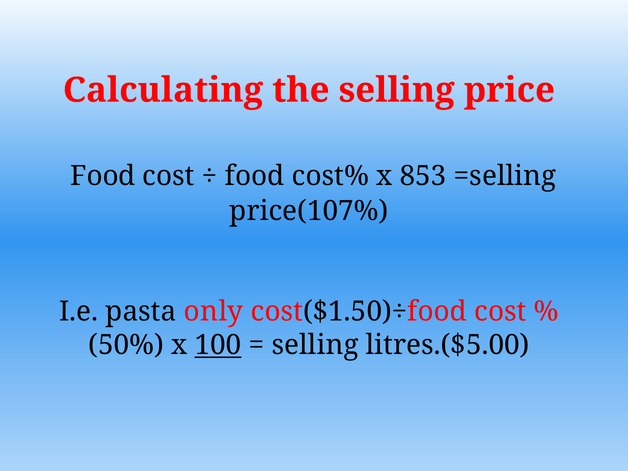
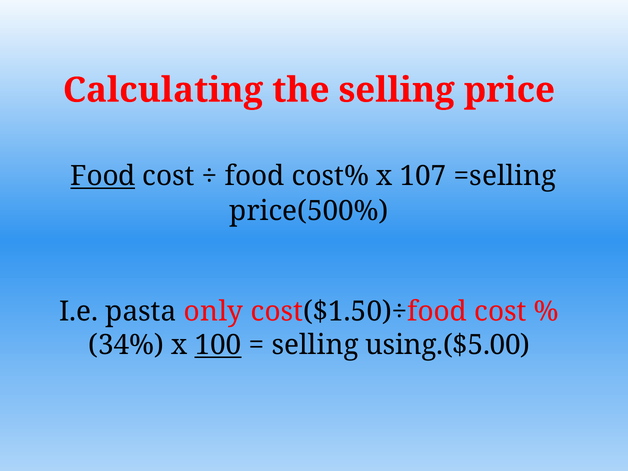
Food at (103, 176) underline: none -> present
853: 853 -> 107
price(107%: price(107% -> price(500%
50%: 50% -> 34%
litres.($5.00: litres.($5.00 -> using.($5.00
